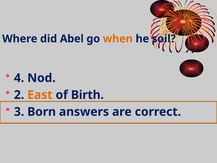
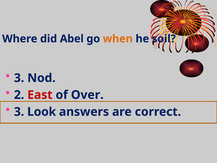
4 at (19, 78): 4 -> 3
East colour: orange -> red
Birth: Birth -> Over
Born: Born -> Look
